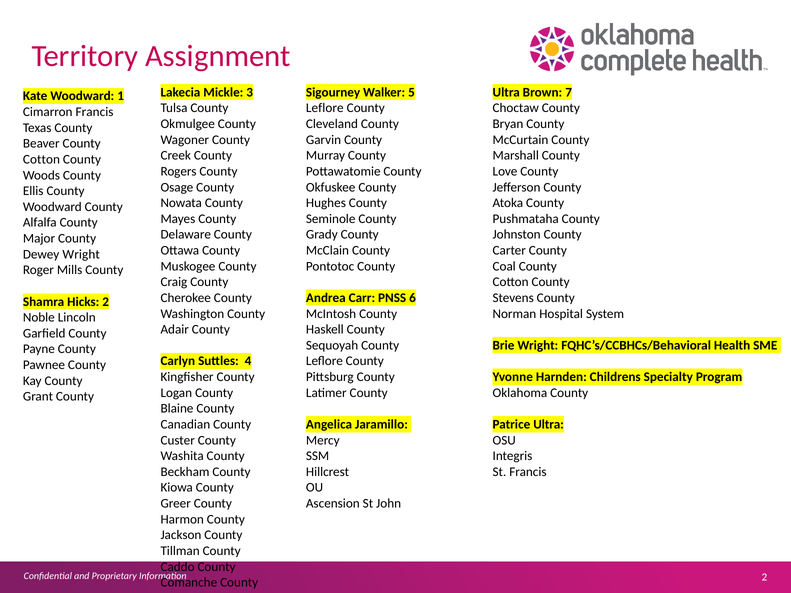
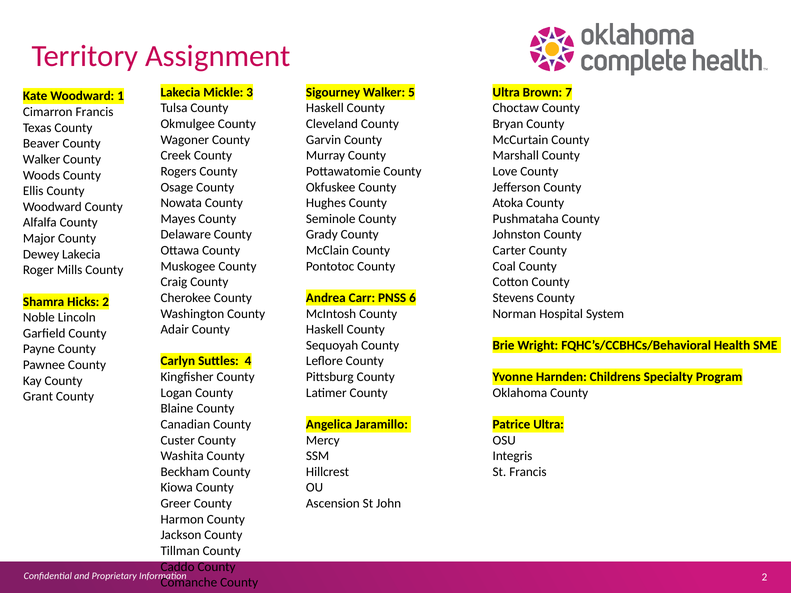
Leflore at (325, 108): Leflore -> Haskell
Cotton at (41, 159): Cotton -> Walker
Dewey Wright: Wright -> Lakecia
